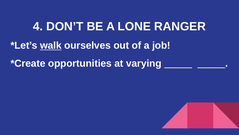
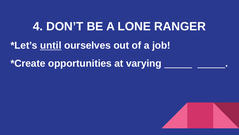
walk: walk -> until
